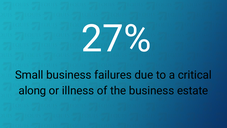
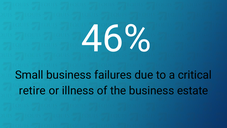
27%: 27% -> 46%
along: along -> retire
